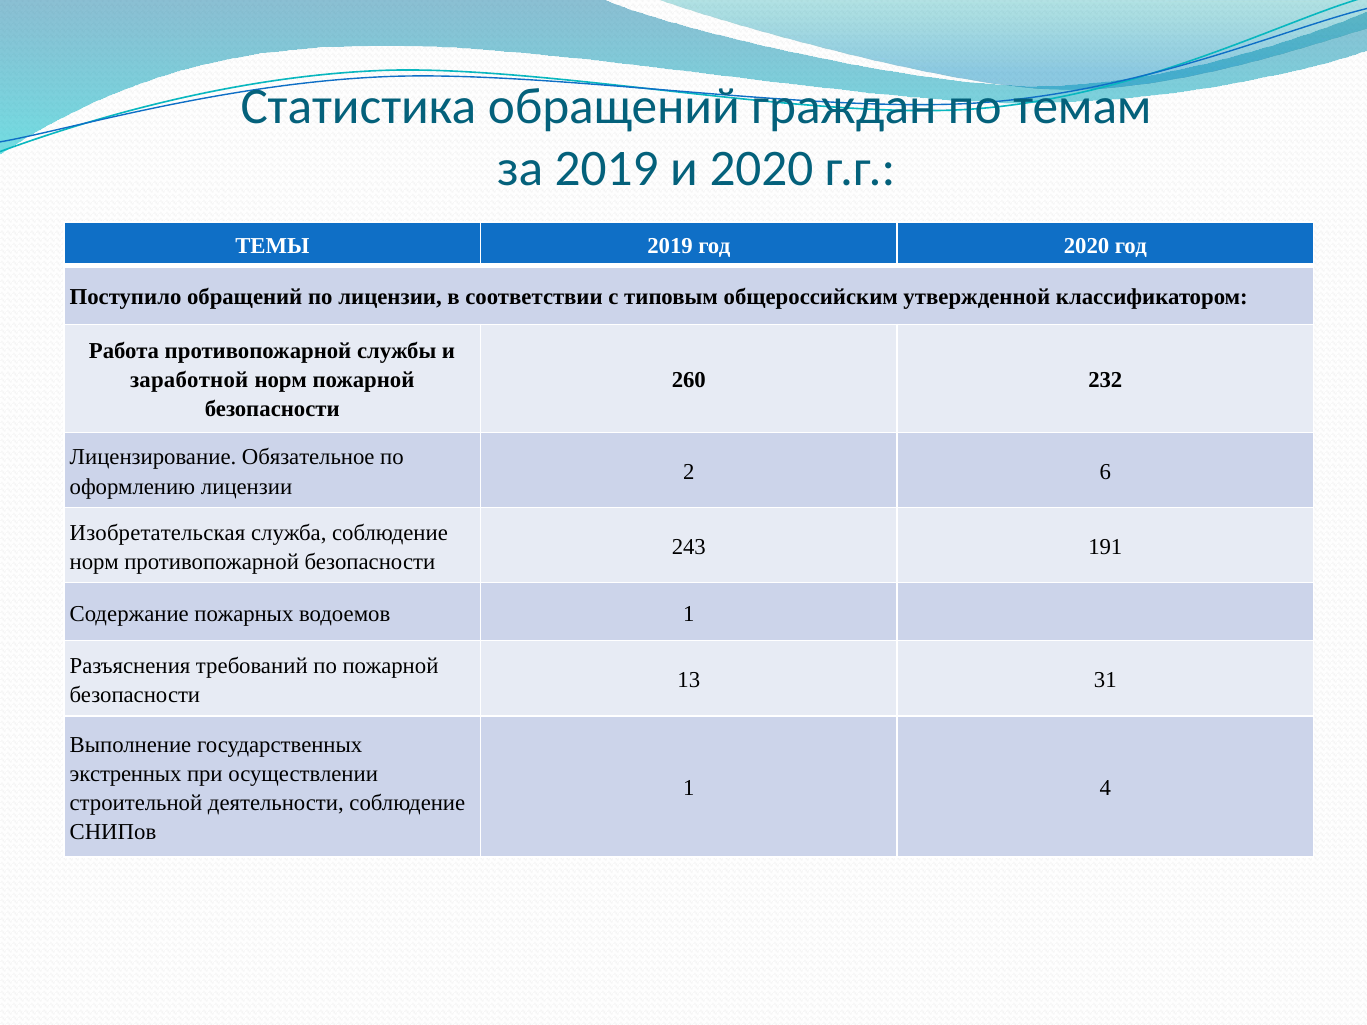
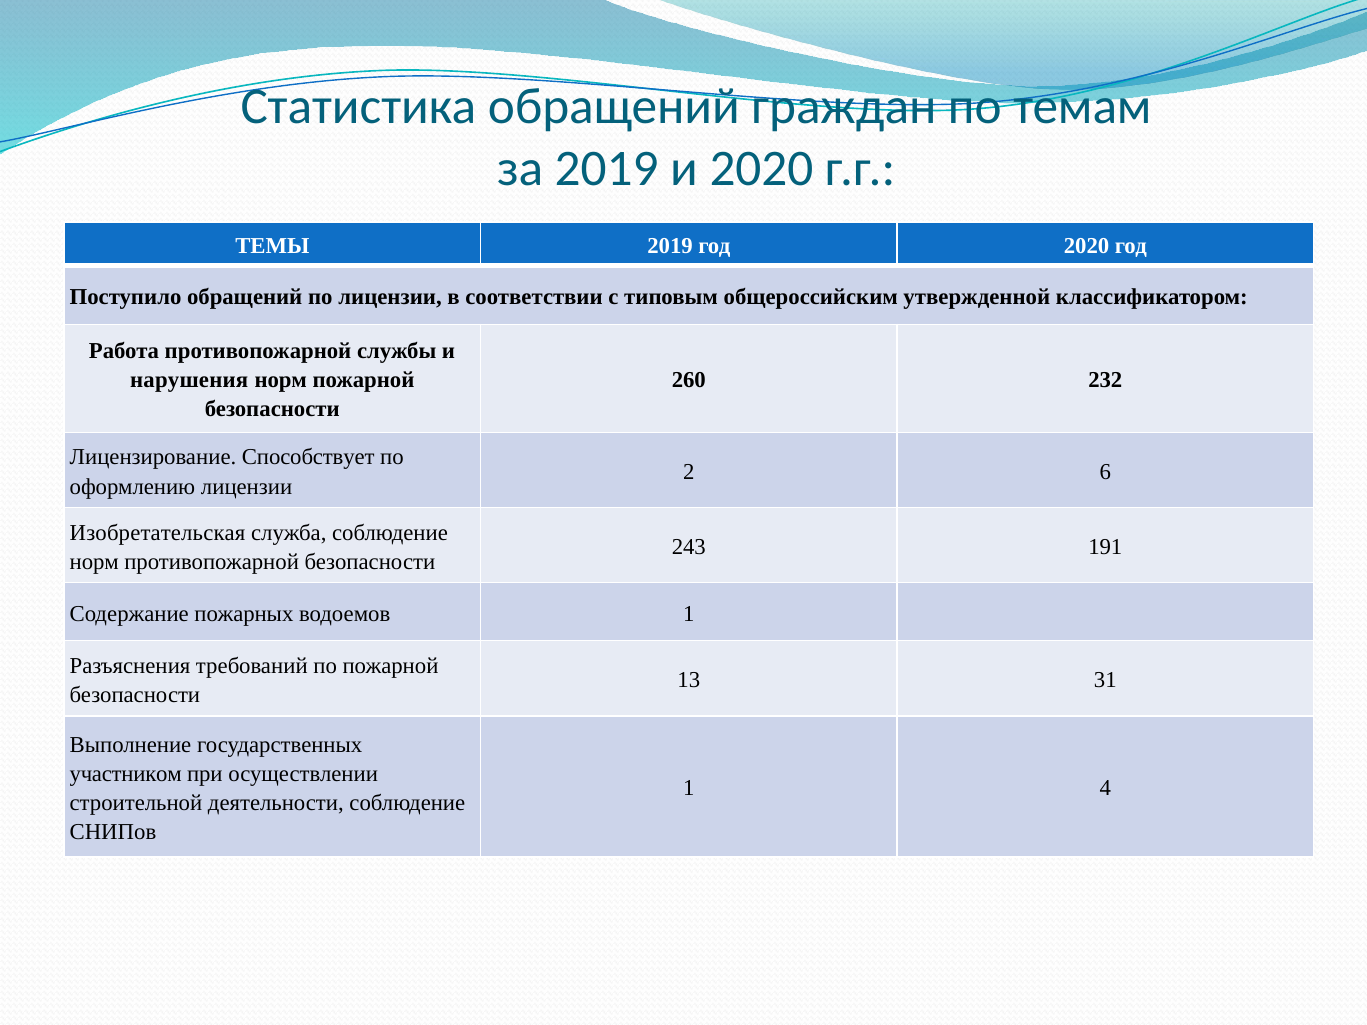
заработной: заработной -> нарушения
Обязательное: Обязательное -> Способствует
экстренных: экстренных -> участником
